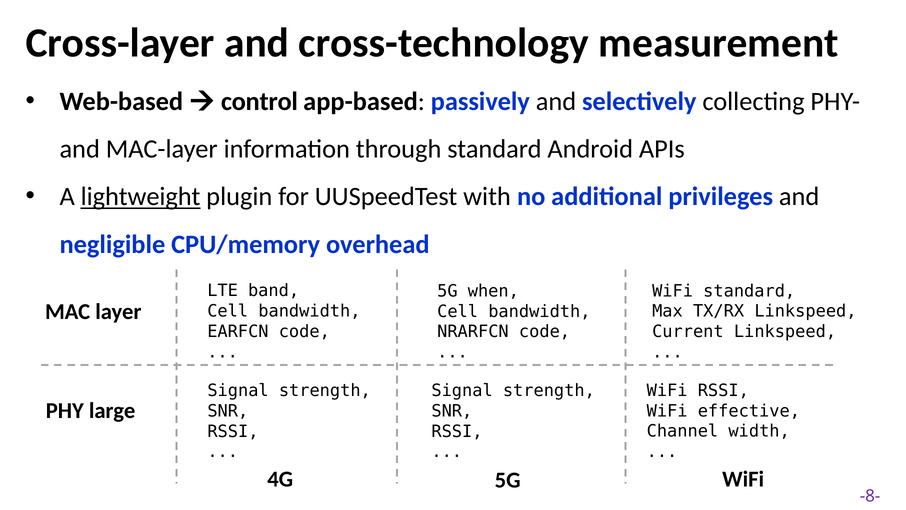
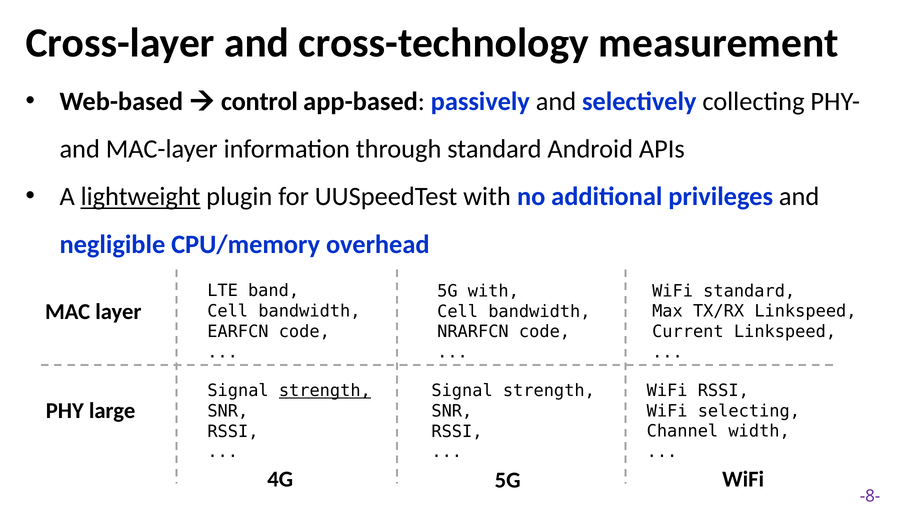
5G when: when -> with
strength at (325, 390) underline: none -> present
effective: effective -> selecting
